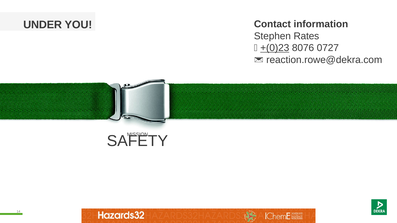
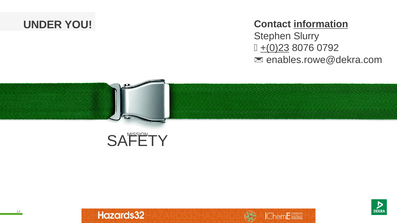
information underline: none -> present
Rates: Rates -> Slurry
0727: 0727 -> 0792
reaction.rowe@dekra.com: reaction.rowe@dekra.com -> enables.rowe@dekra.com
